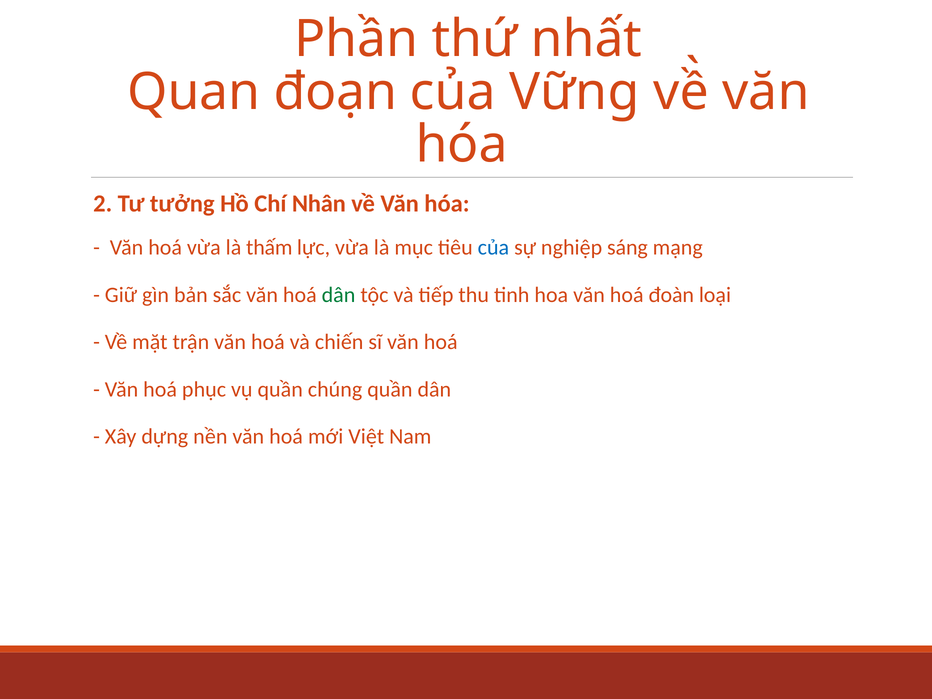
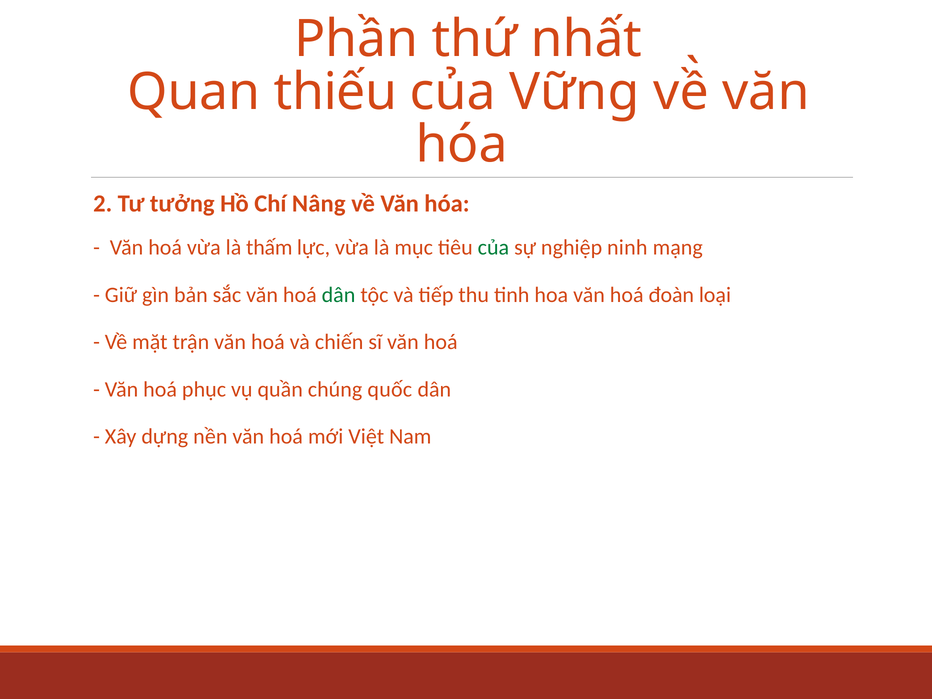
đoạn: đoạn -> thiếu
Nhân: Nhân -> Nâng
của at (493, 248) colour: blue -> green
sáng: sáng -> ninh
chúng quần: quần -> quốc
